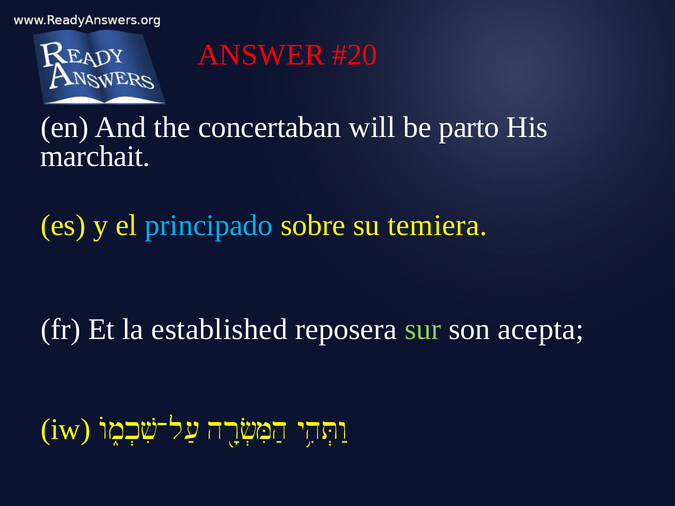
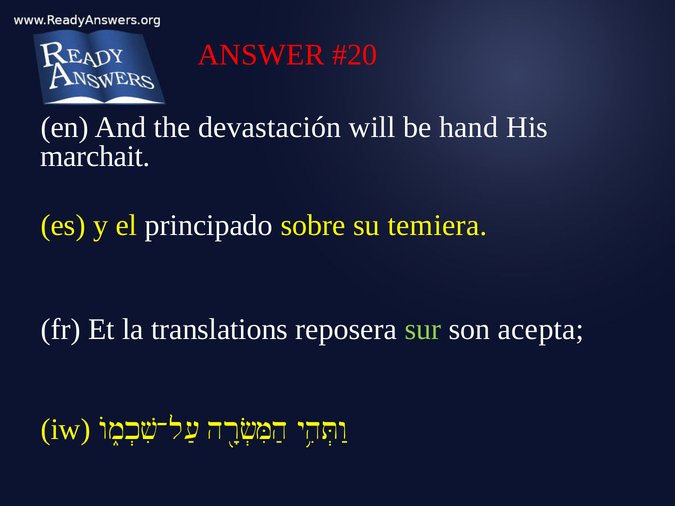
concertaban: concertaban -> devastación
parto: parto -> hand
principado colour: light blue -> white
established: established -> translations
